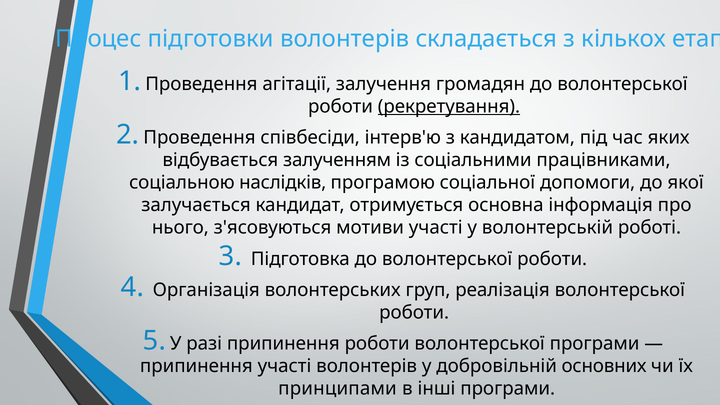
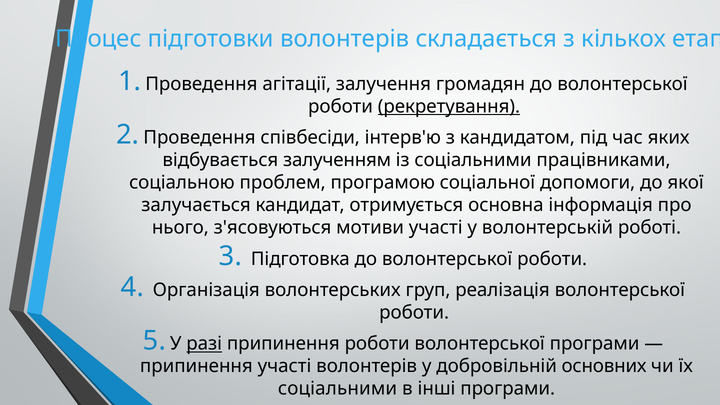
наслідків: наслідків -> проблем
разі underline: none -> present
принципами at (337, 389): принципами -> соціальними
